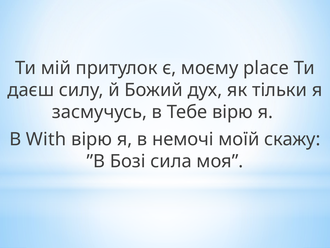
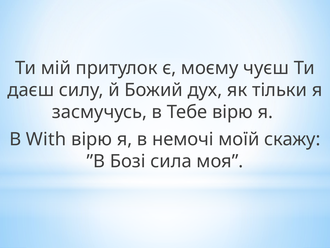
place: place -> чуєш
